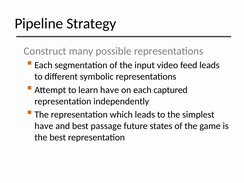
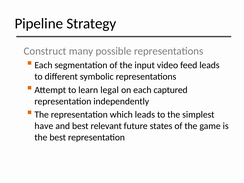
learn have: have -> legal
passage: passage -> relevant
